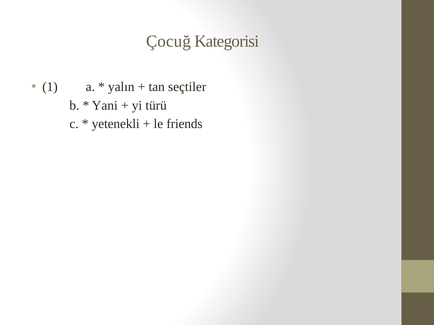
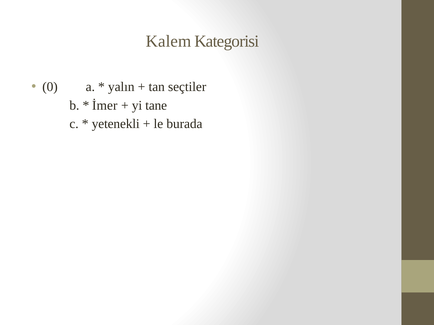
Çocuğ: Çocuğ -> Kalem
1: 1 -> 0
Yani: Yani -> İmer
türü: türü -> tane
friends: friends -> burada
